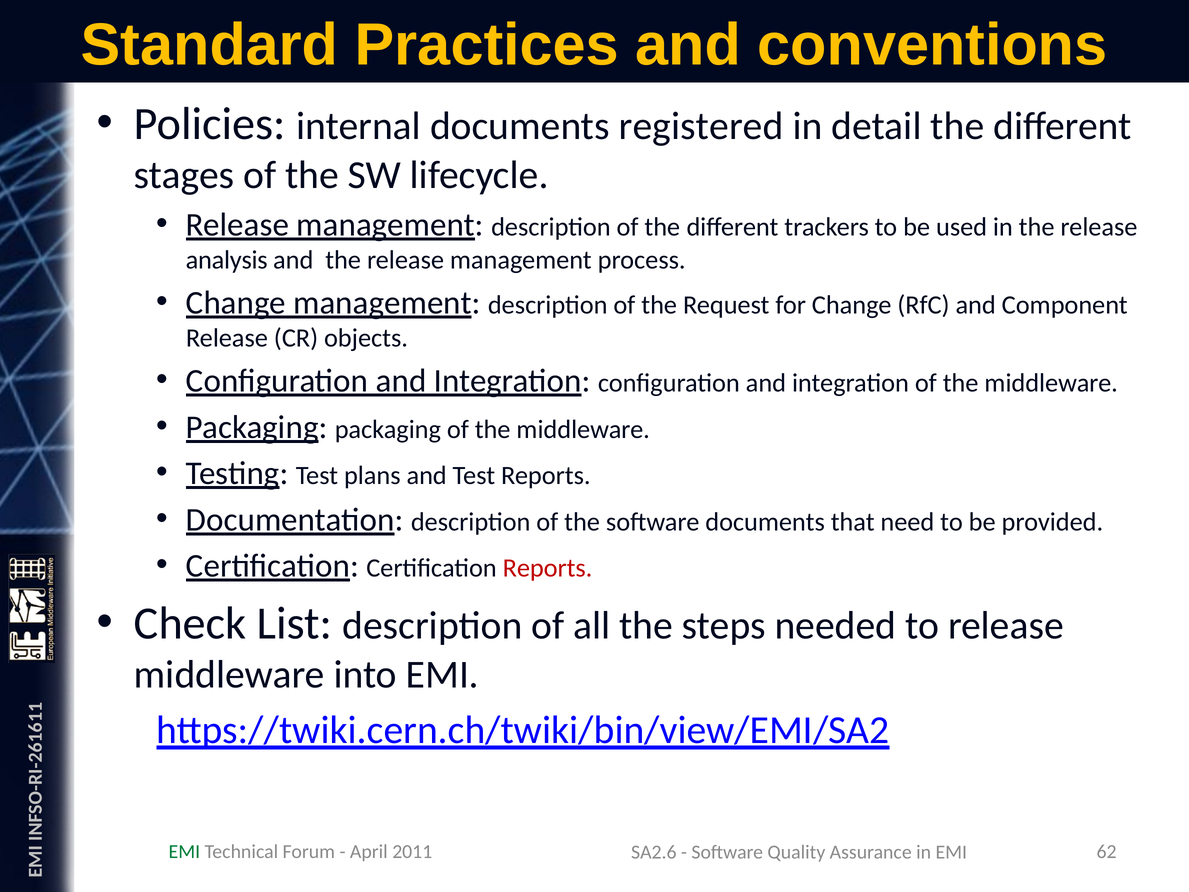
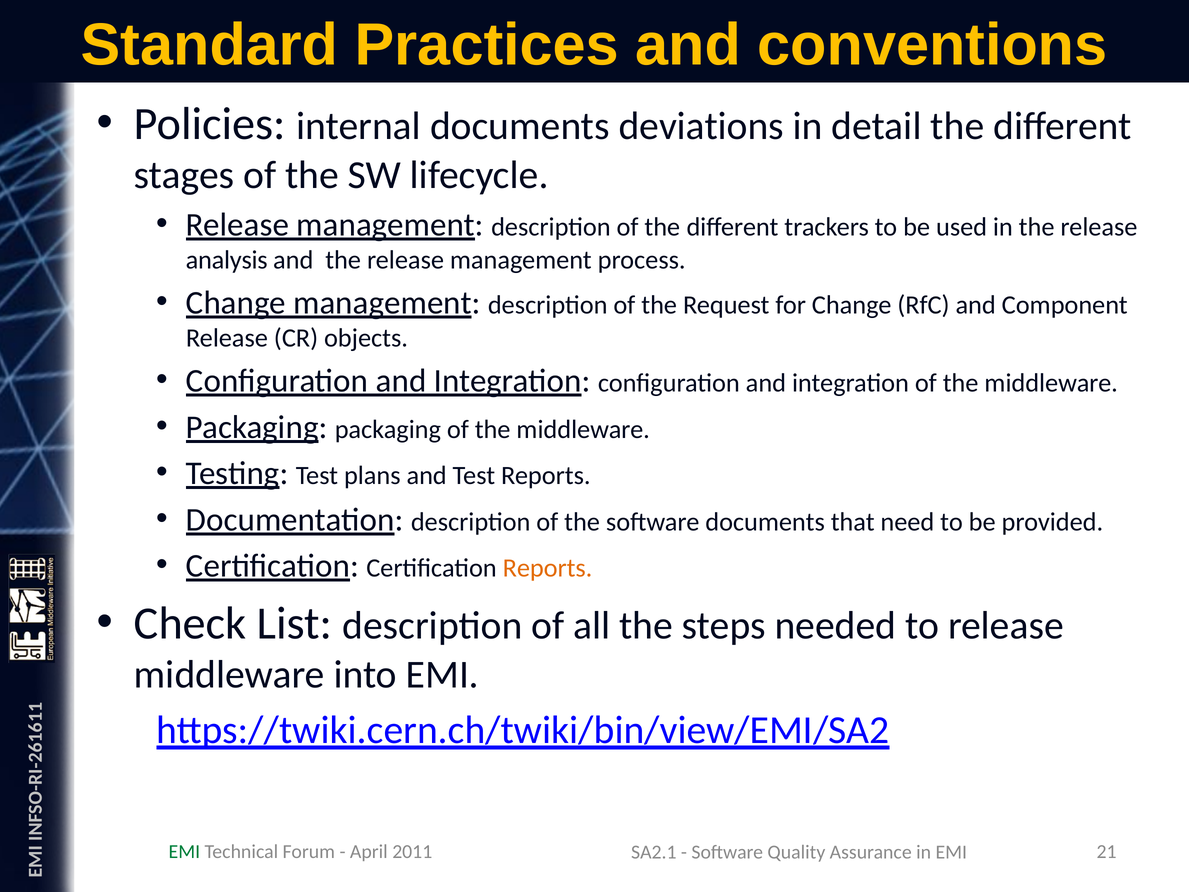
registered: registered -> deviations
Reports at (547, 568) colour: red -> orange
SA2.6: SA2.6 -> SA2.1
62: 62 -> 21
